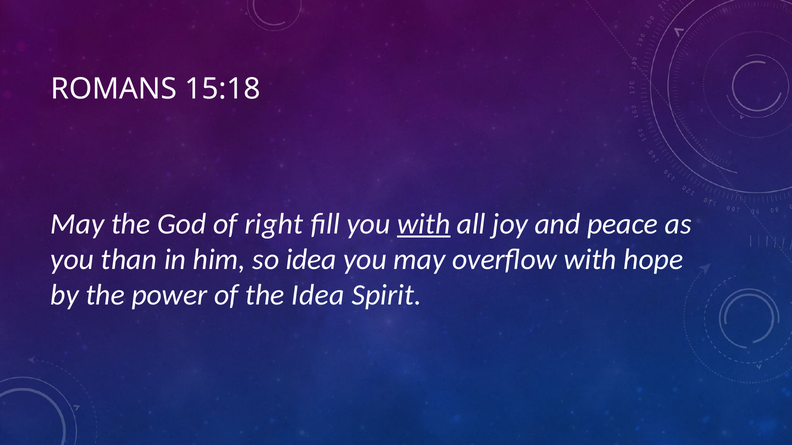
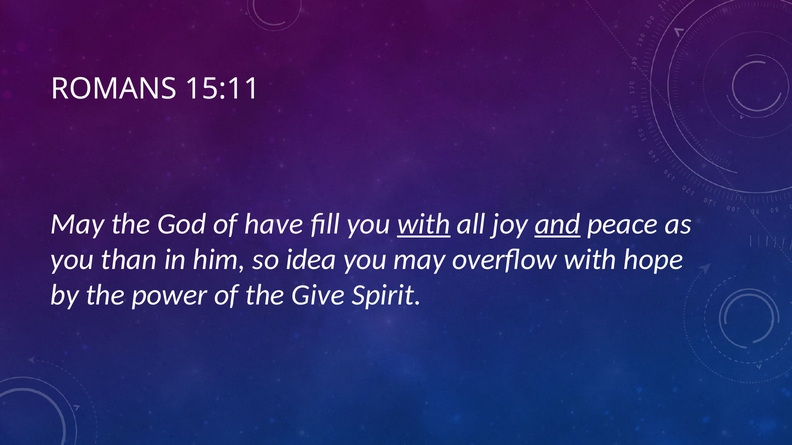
15:18: 15:18 -> 15:11
right: right -> have
and underline: none -> present
the Idea: Idea -> Give
